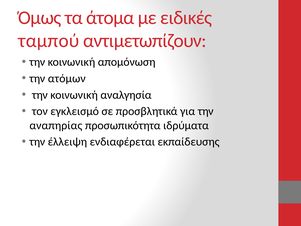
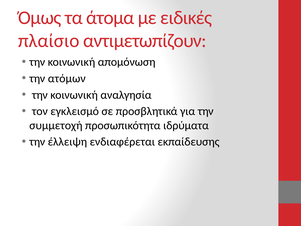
ταμπού: ταμπού -> πλαίσιο
αναπηρίας: αναπηρίας -> συμμετοχή
